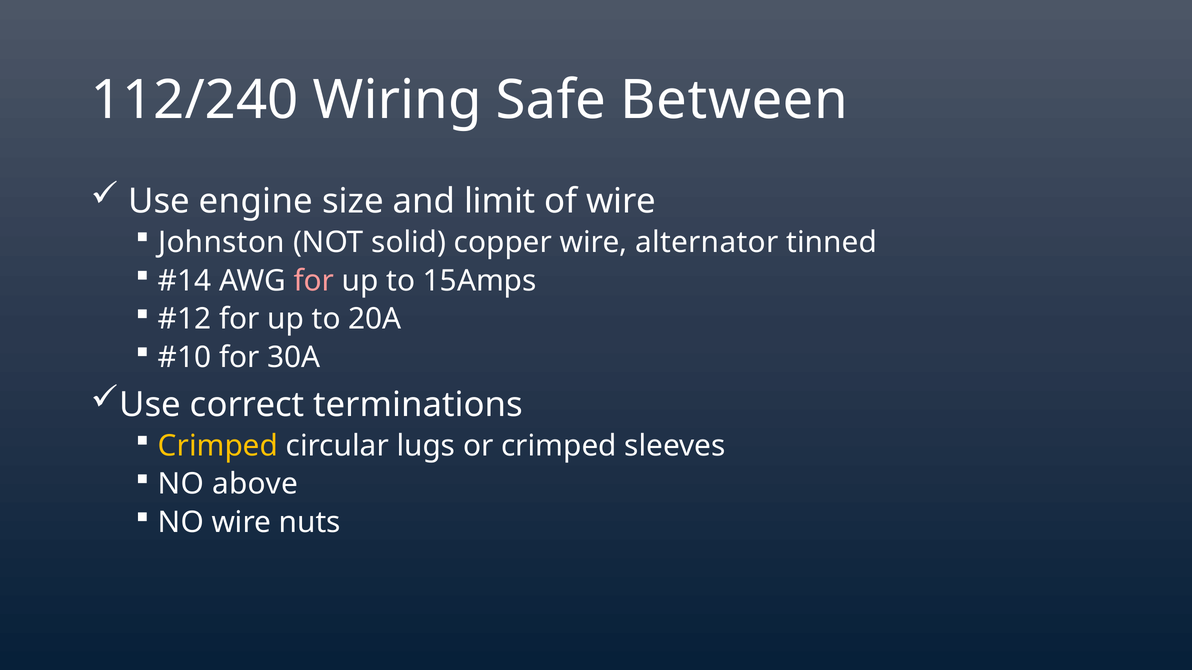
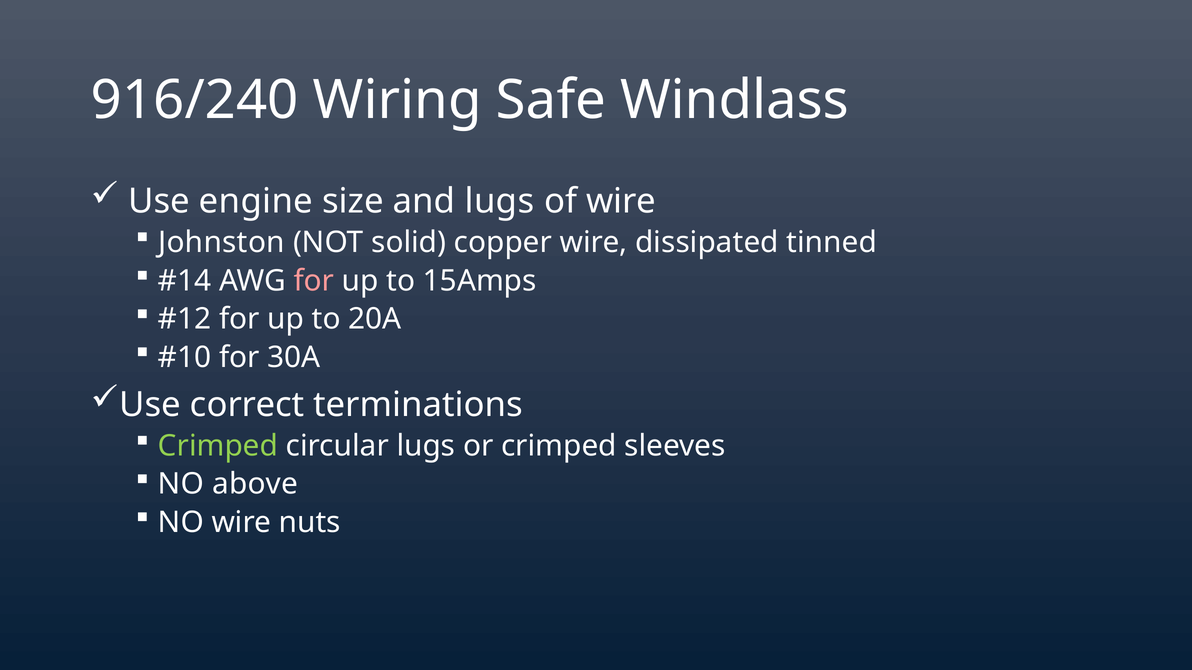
112/240: 112/240 -> 916/240
Between: Between -> Windlass
and limit: limit -> lugs
alternator: alternator -> dissipated
Crimped at (218, 446) colour: yellow -> light green
